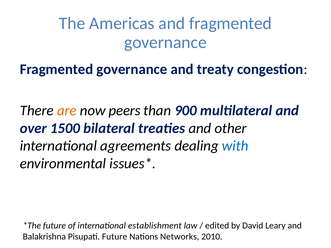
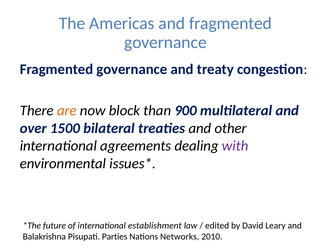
peers: peers -> block
with colour: blue -> purple
Pisupati Future: Future -> Parties
